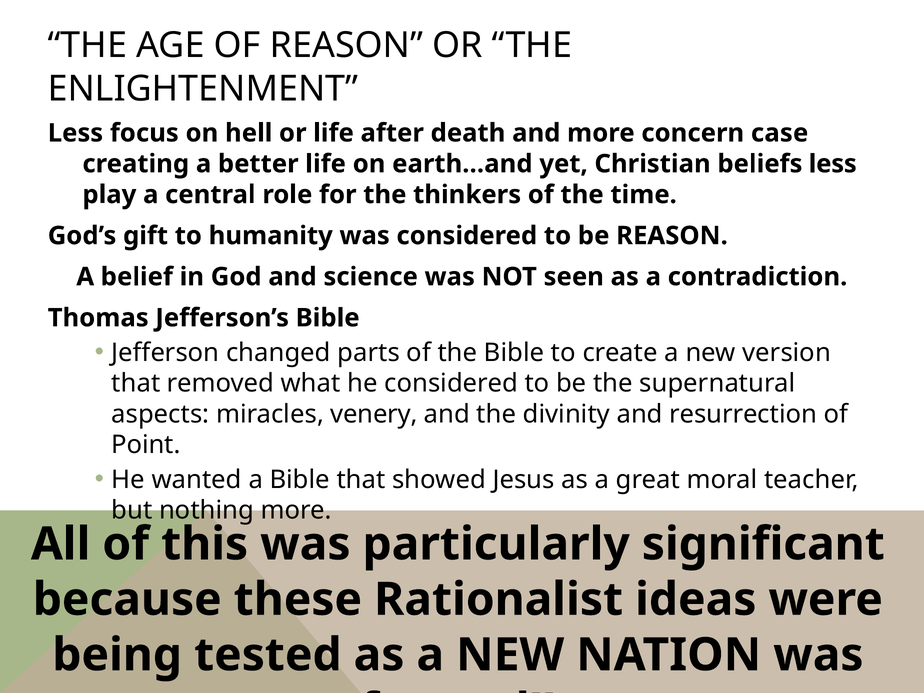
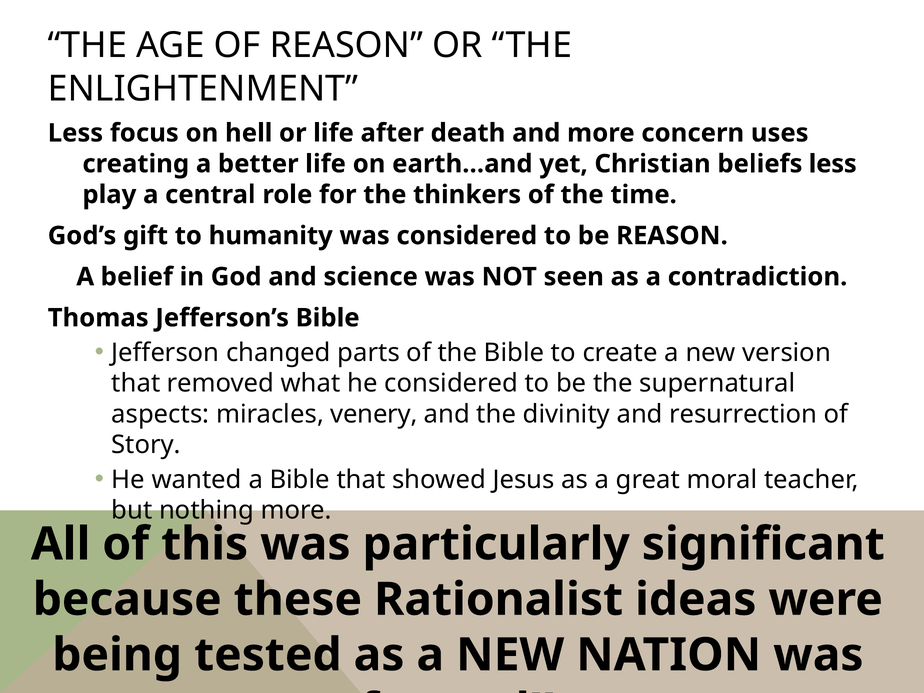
case: case -> uses
Point: Point -> Story
